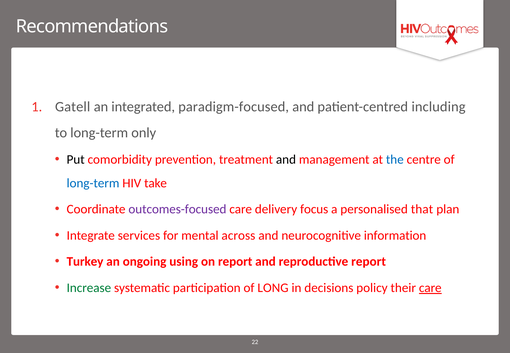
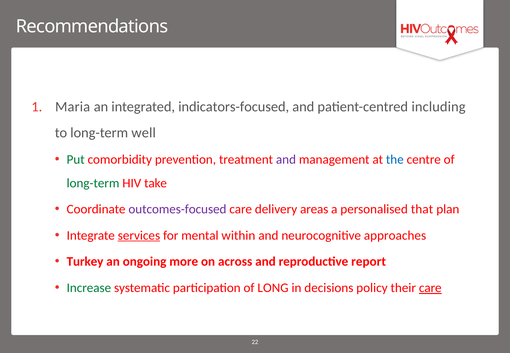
Gatell: Gatell -> Maria
paradigm-focused: paradigm-focused -> indicators-focused
only: only -> well
Put colour: black -> green
and at (286, 160) colour: black -> purple
long-term at (93, 183) colour: blue -> green
focus: focus -> areas
services underline: none -> present
across: across -> within
information: information -> approaches
using: using -> more
on report: report -> across
